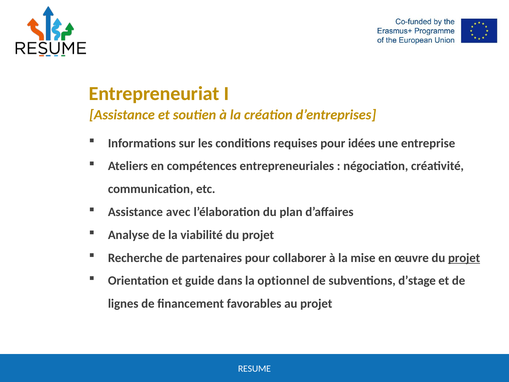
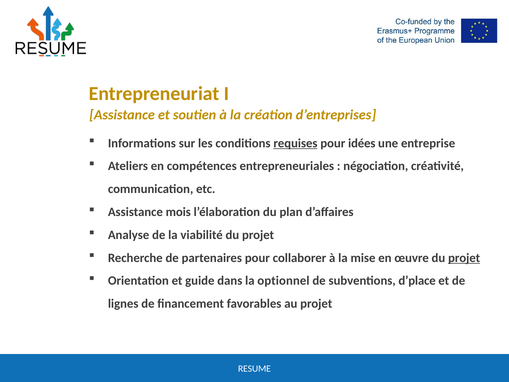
requises underline: none -> present
avec: avec -> mois
d’stage: d’stage -> d’place
